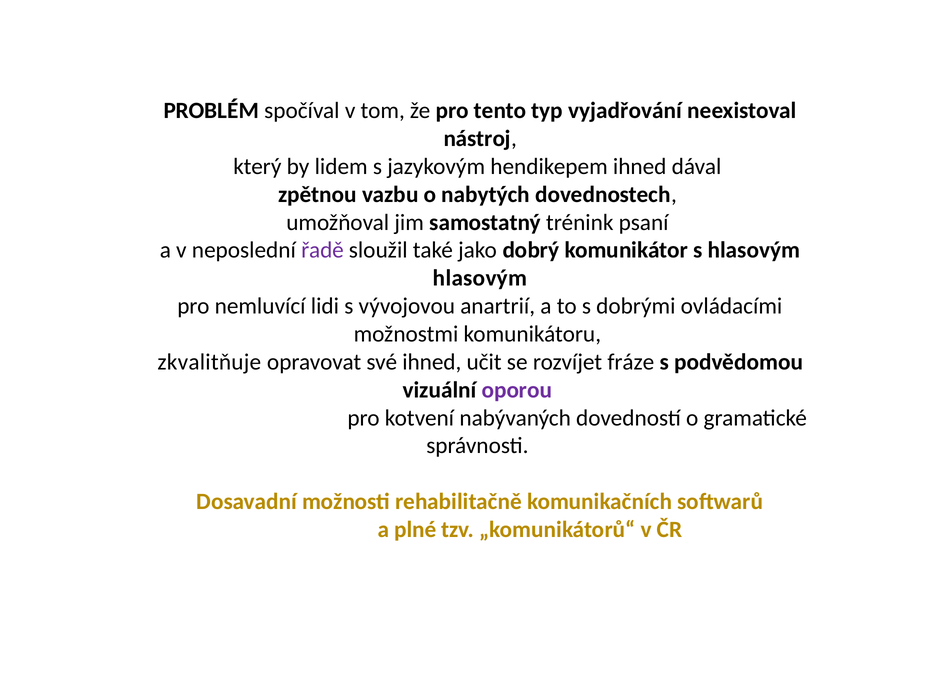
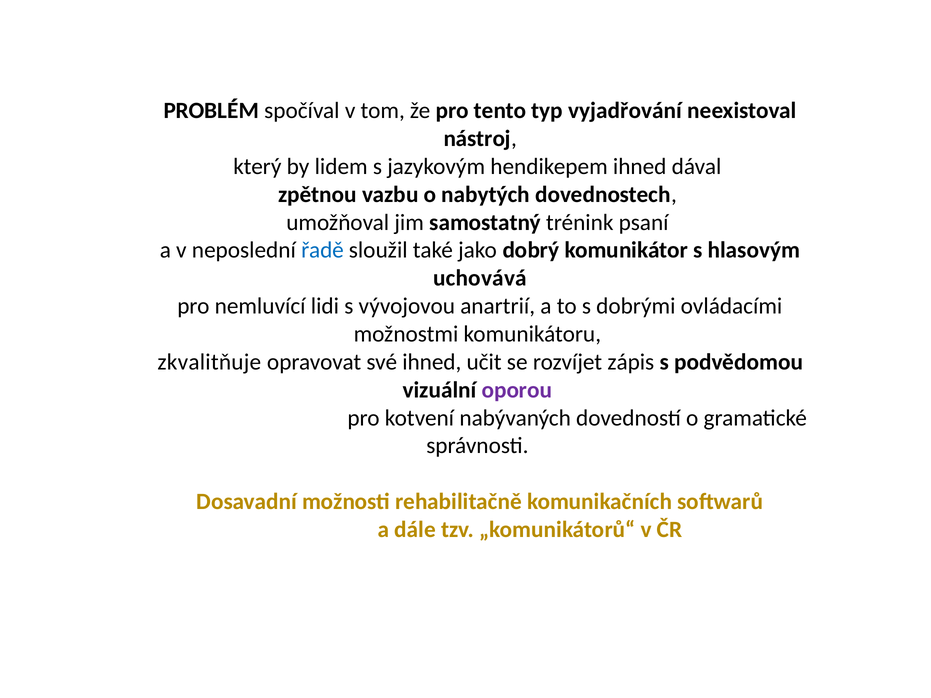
řadě colour: purple -> blue
hlasovým at (480, 278): hlasovým -> uchovává
fráze: fráze -> zápis
plné: plné -> dále
